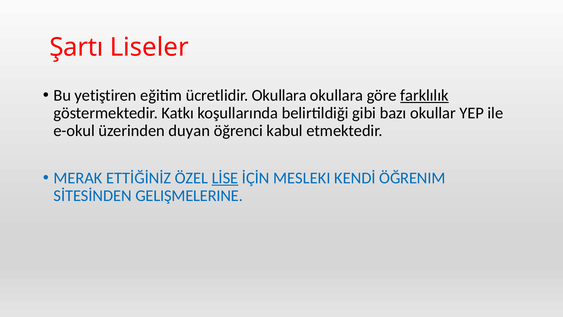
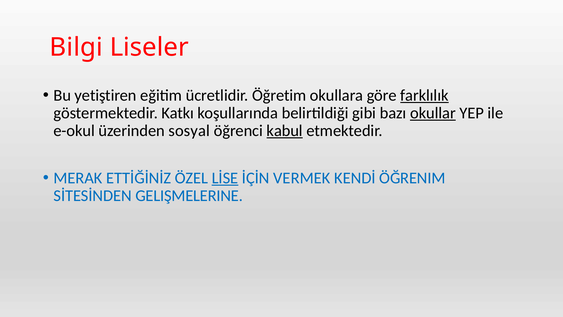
Şartı: Şartı -> Bilgi
ücretlidir Okullara: Okullara -> Öğretim
okullar underline: none -> present
duyan: duyan -> sosyal
kabul underline: none -> present
MESLEKI: MESLEKI -> VERMEK
